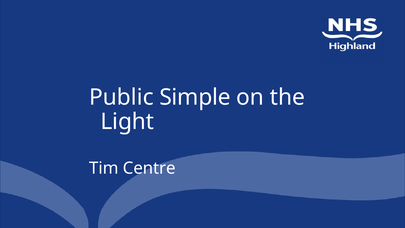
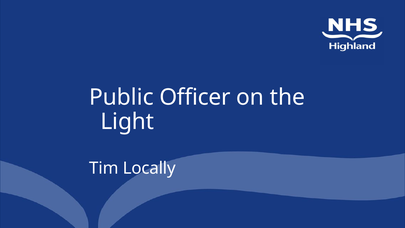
Simple: Simple -> Officer
Centre: Centre -> Locally
